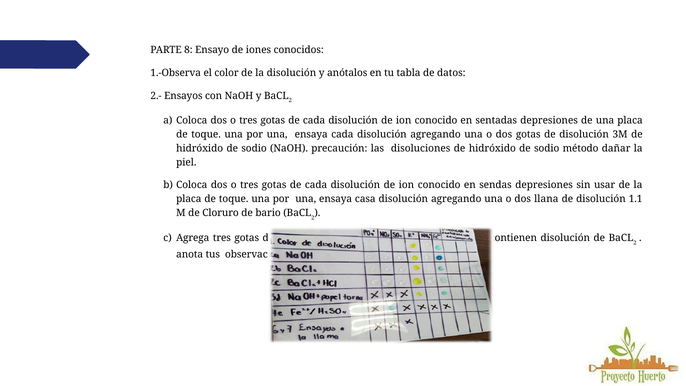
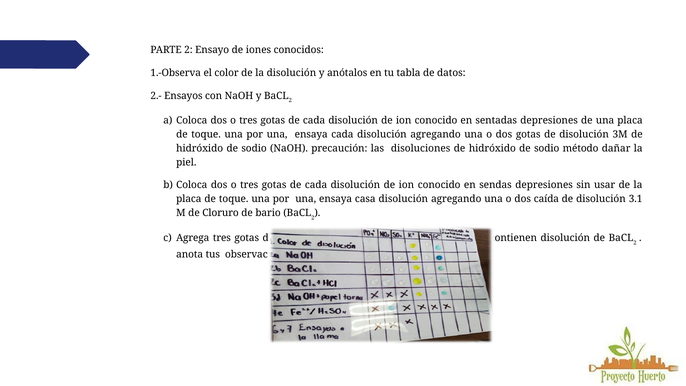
PARTE 8: 8 -> 2
llana: llana -> caída
1.1: 1.1 -> 3.1
